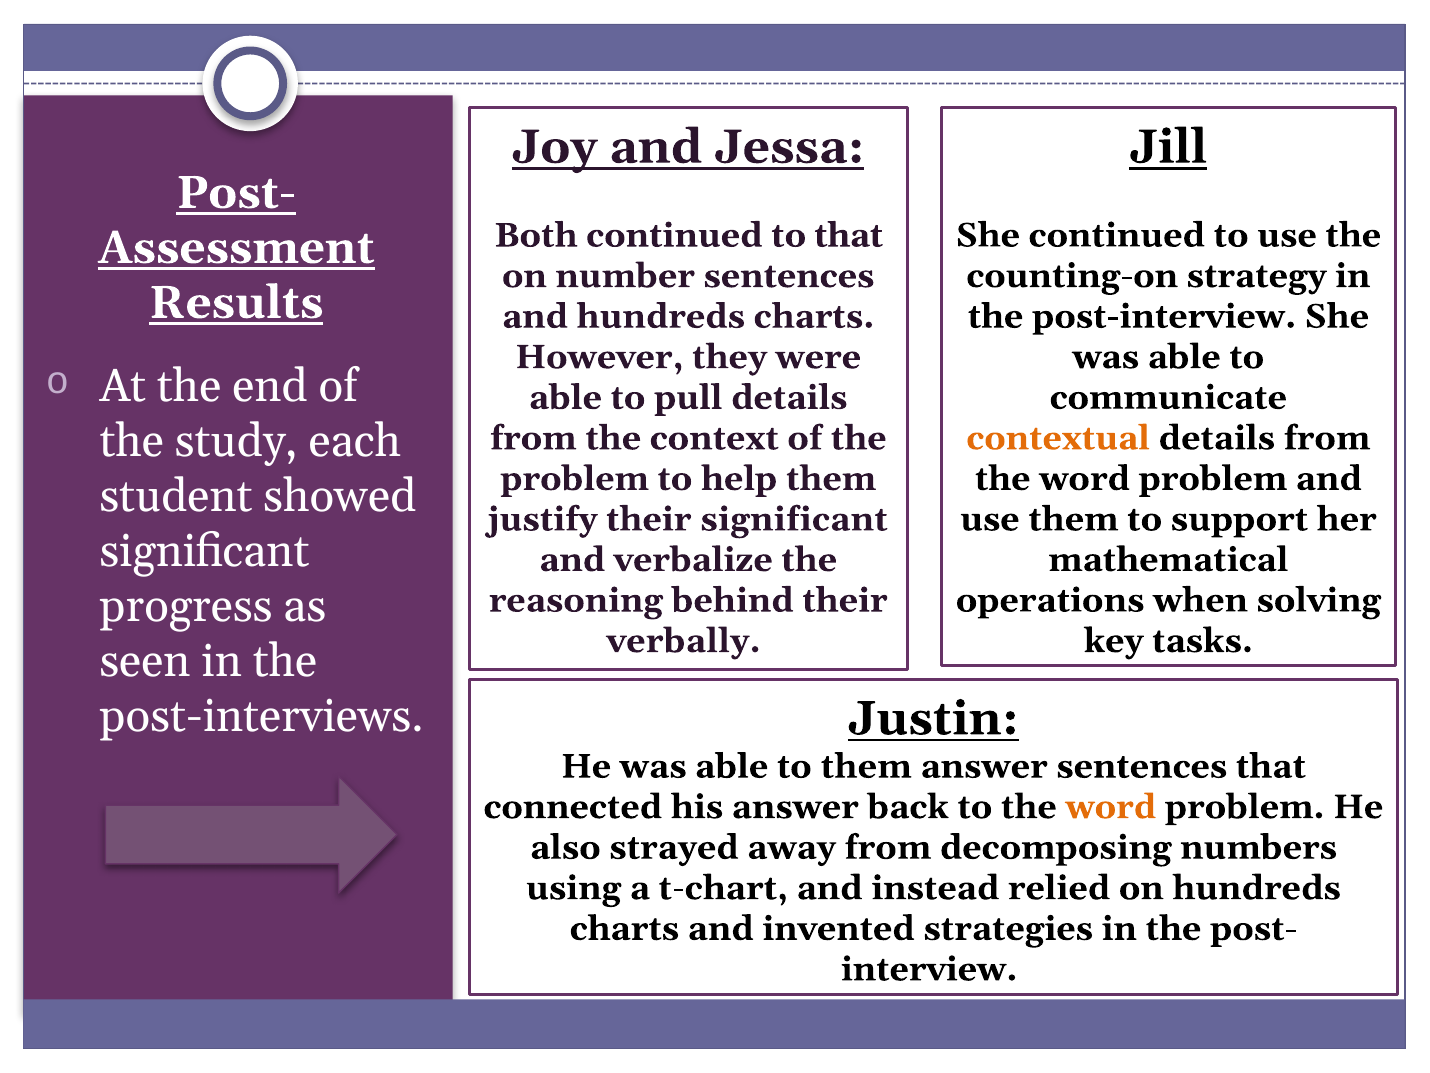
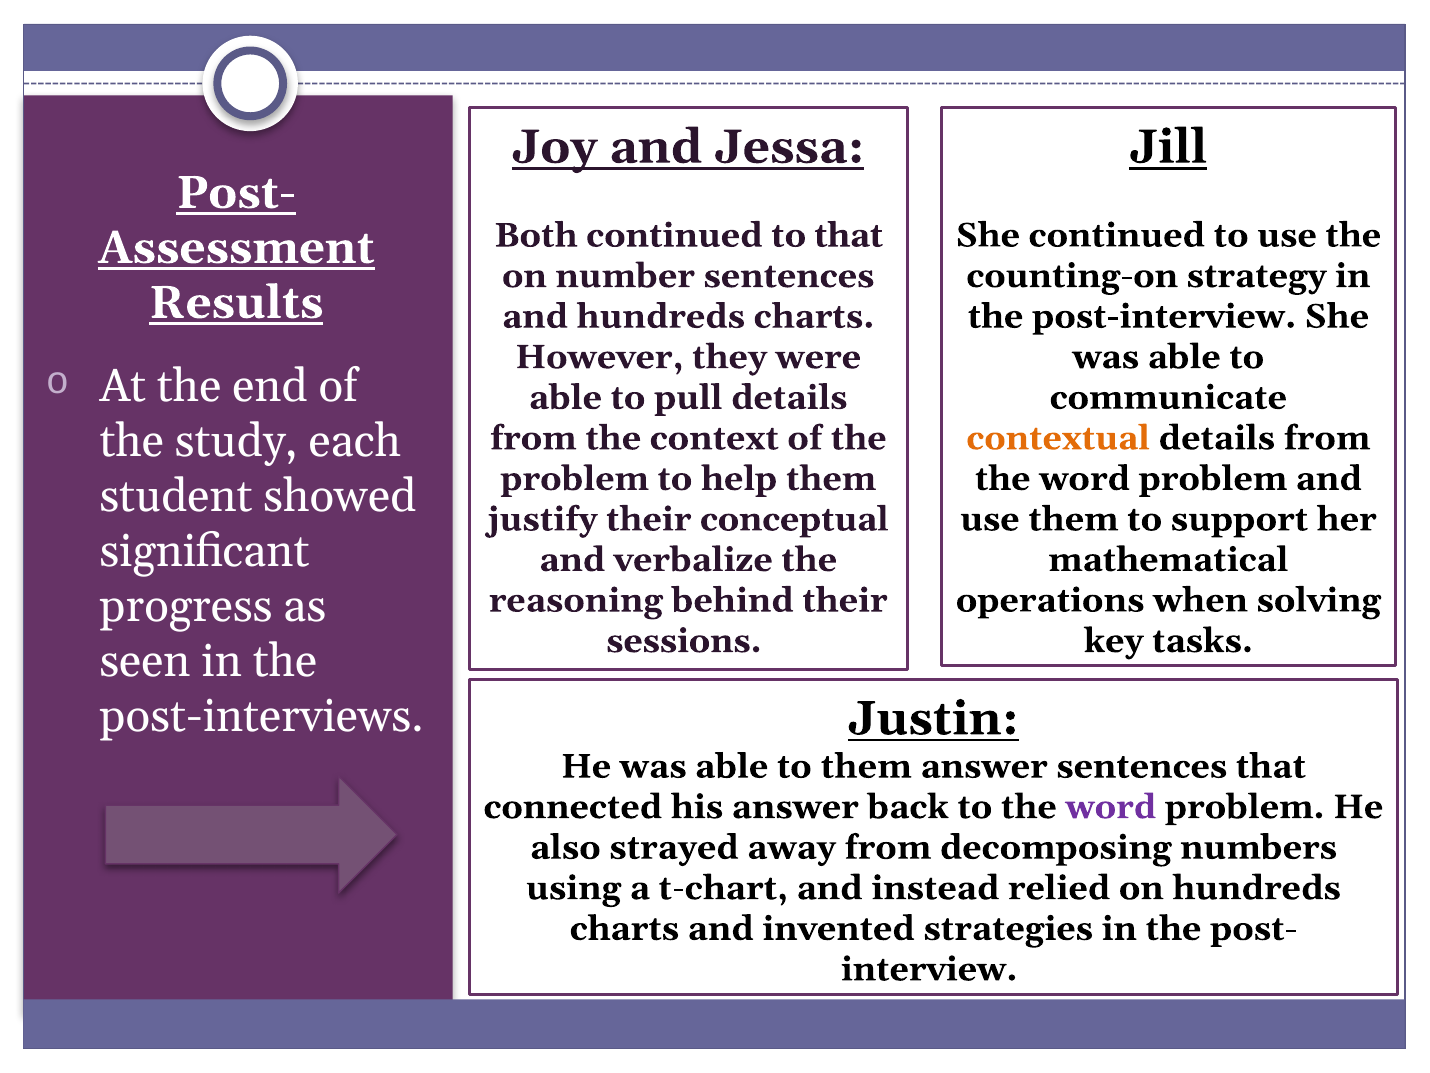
their significant: significant -> conceptual
verbally: verbally -> sessions
word at (1111, 807) colour: orange -> purple
